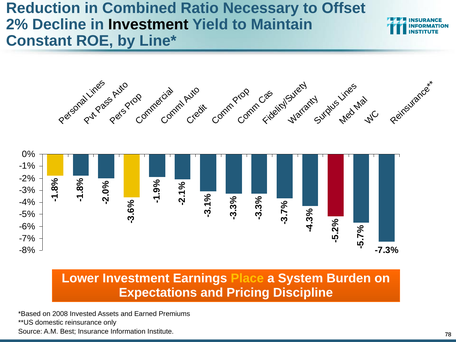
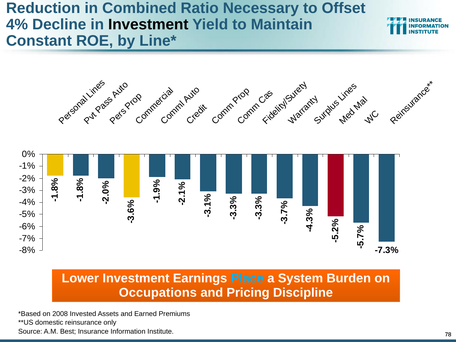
2%: 2% -> 4%
Place colour: yellow -> light blue
Expectations: Expectations -> Occupations
